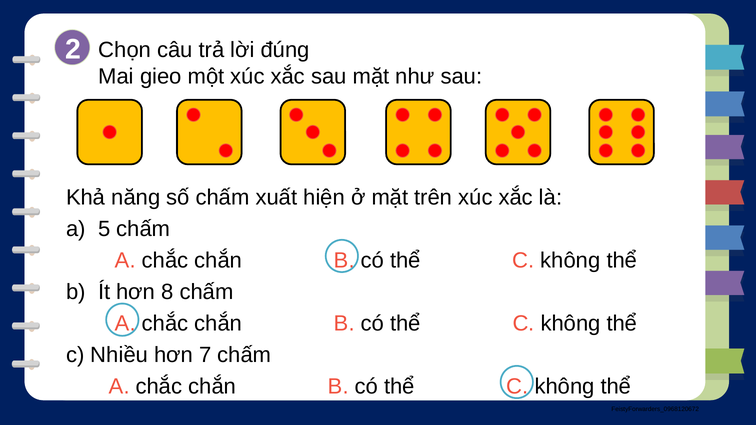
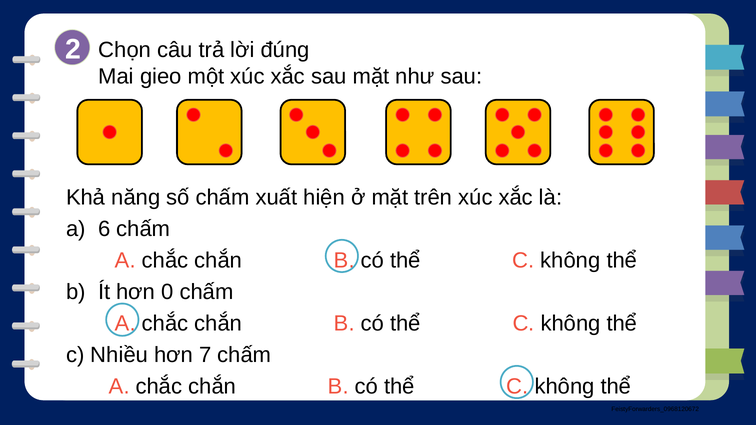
5: 5 -> 6
8: 8 -> 0
